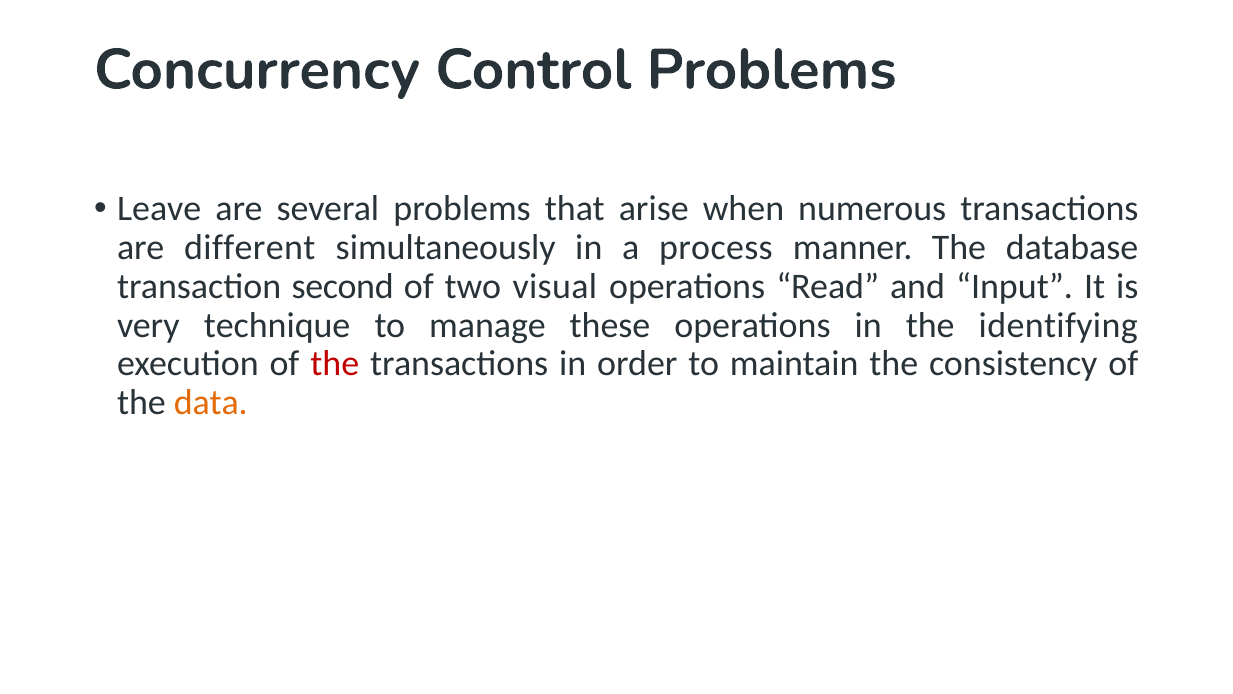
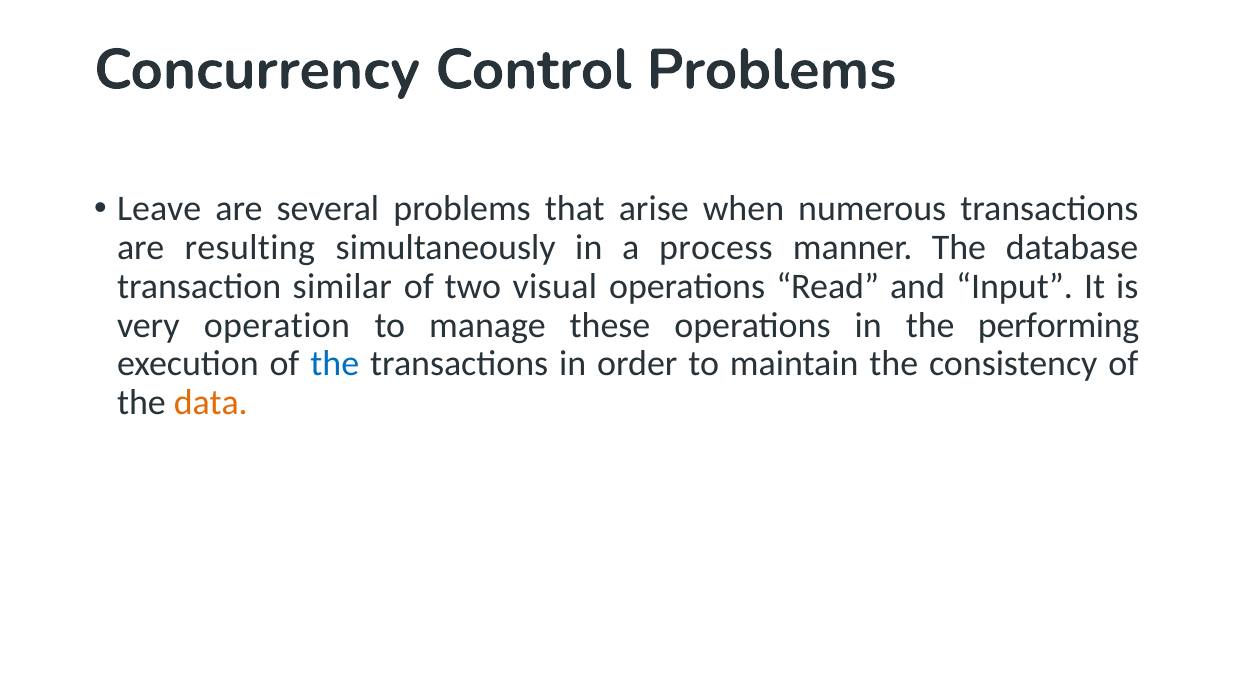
different: different -> resulting
second: second -> similar
technique: technique -> operation
identifying: identifying -> performing
the at (335, 364) colour: red -> blue
